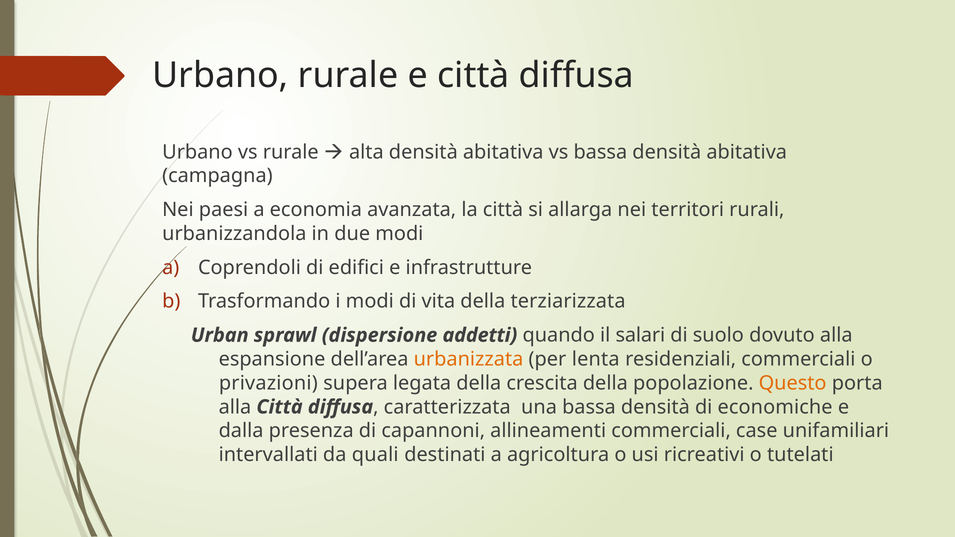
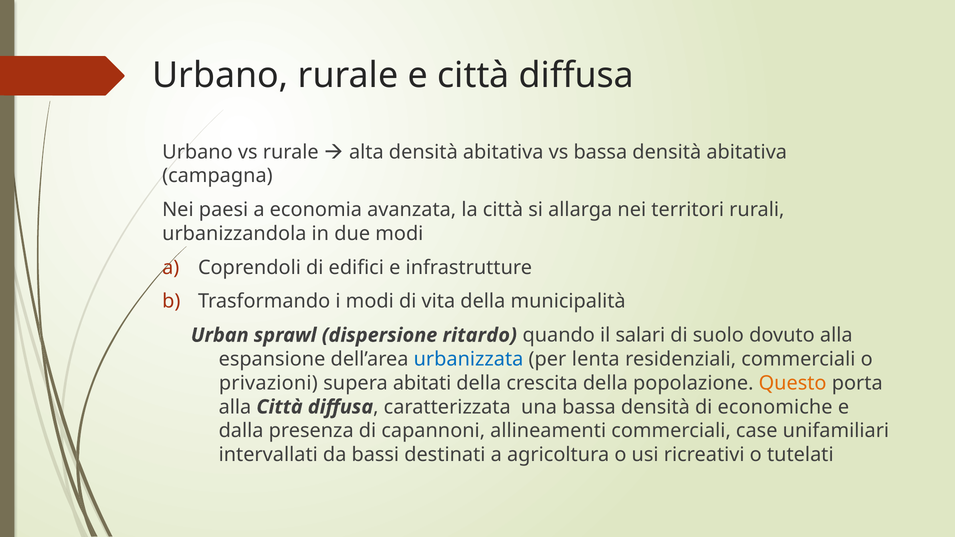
terziarizzata: terziarizzata -> municipalità
addetti: addetti -> ritardo
urbanizzata colour: orange -> blue
legata: legata -> abitati
quali: quali -> bassi
